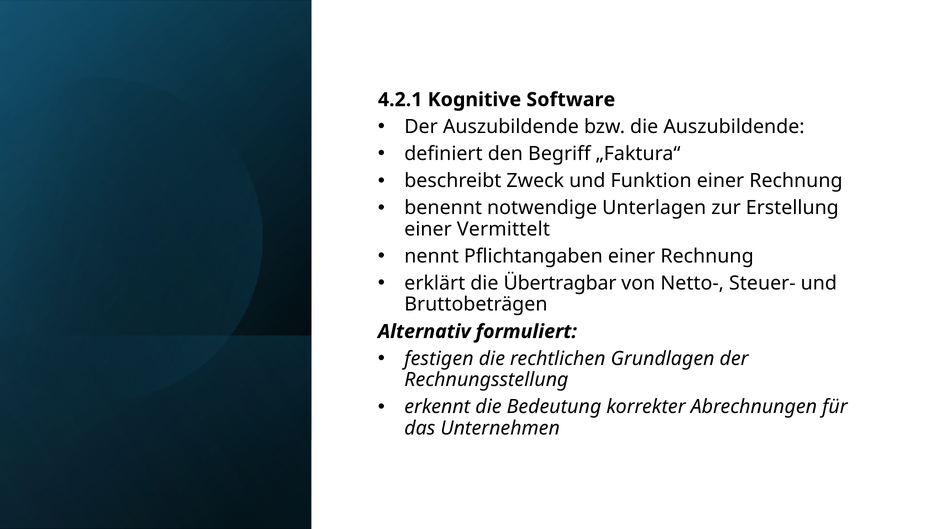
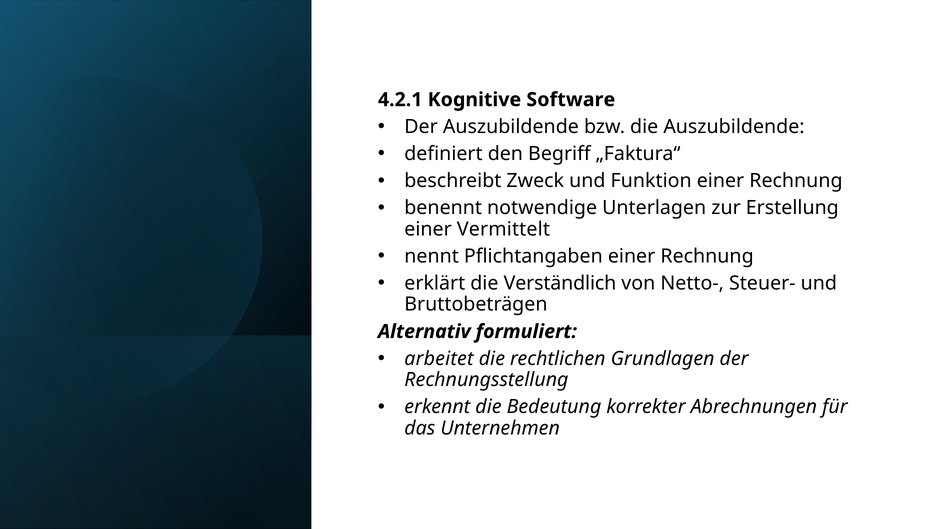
Übertragbar: Übertragbar -> Verständlich
festigen: festigen -> arbeitet
